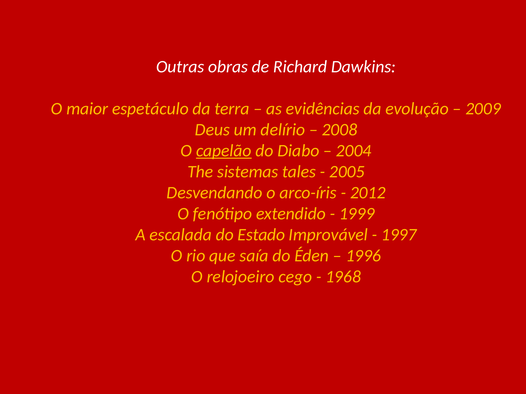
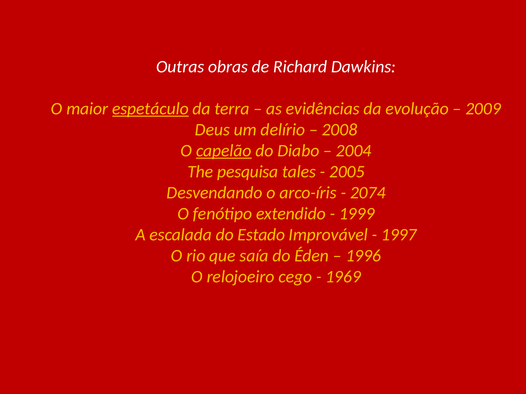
espetáculo underline: none -> present
sistemas: sistemas -> pesquisa
2012: 2012 -> 2074
1968: 1968 -> 1969
